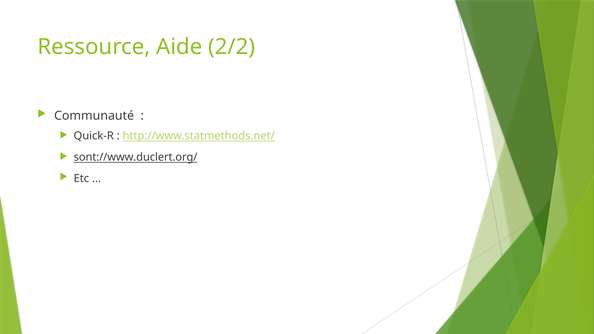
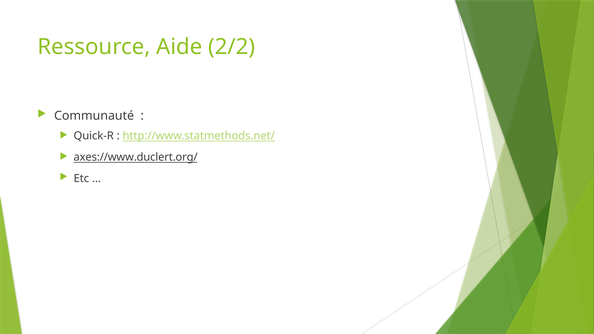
sont://www.duclert.org/: sont://www.duclert.org/ -> axes://www.duclert.org/
